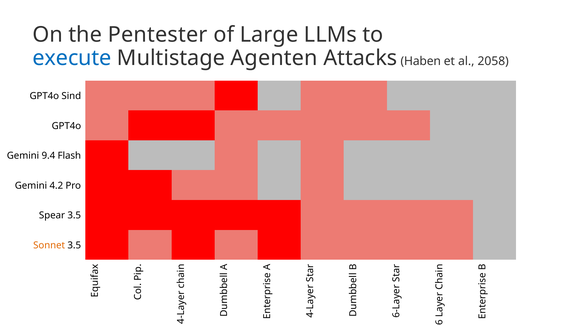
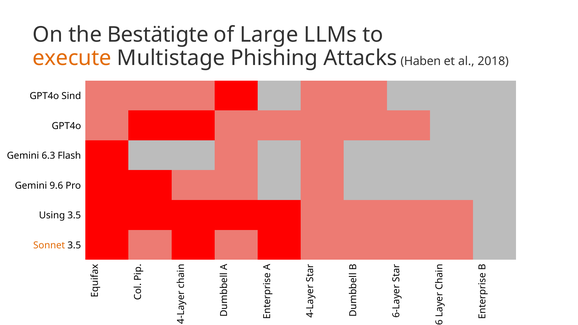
Pentester: Pentester -> Bestätigte
execute colour: blue -> orange
Agenten: Agenten -> Phishing
2058: 2058 -> 2018
9.4: 9.4 -> 6.3
4.2: 4.2 -> 9.6
Spear: Spear -> Using
